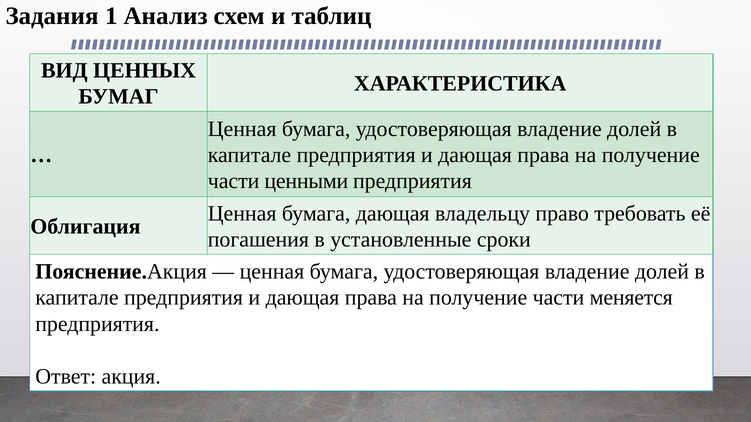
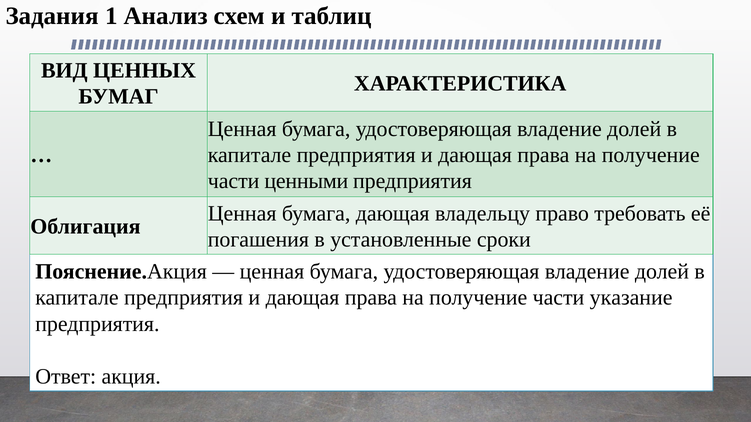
меняется: меняется -> указание
